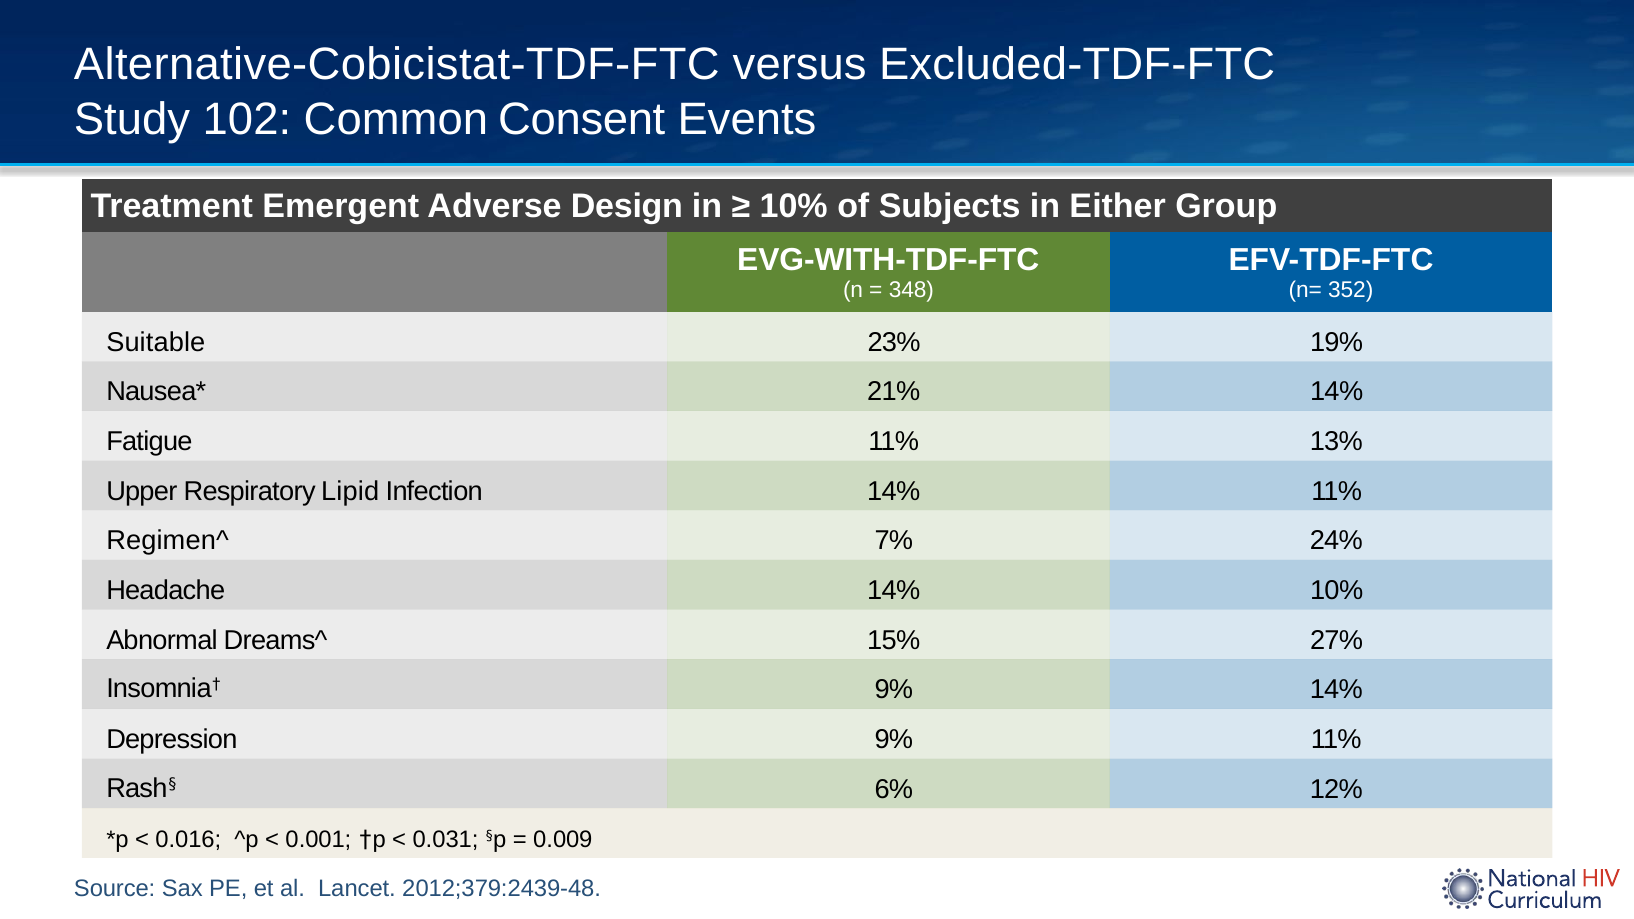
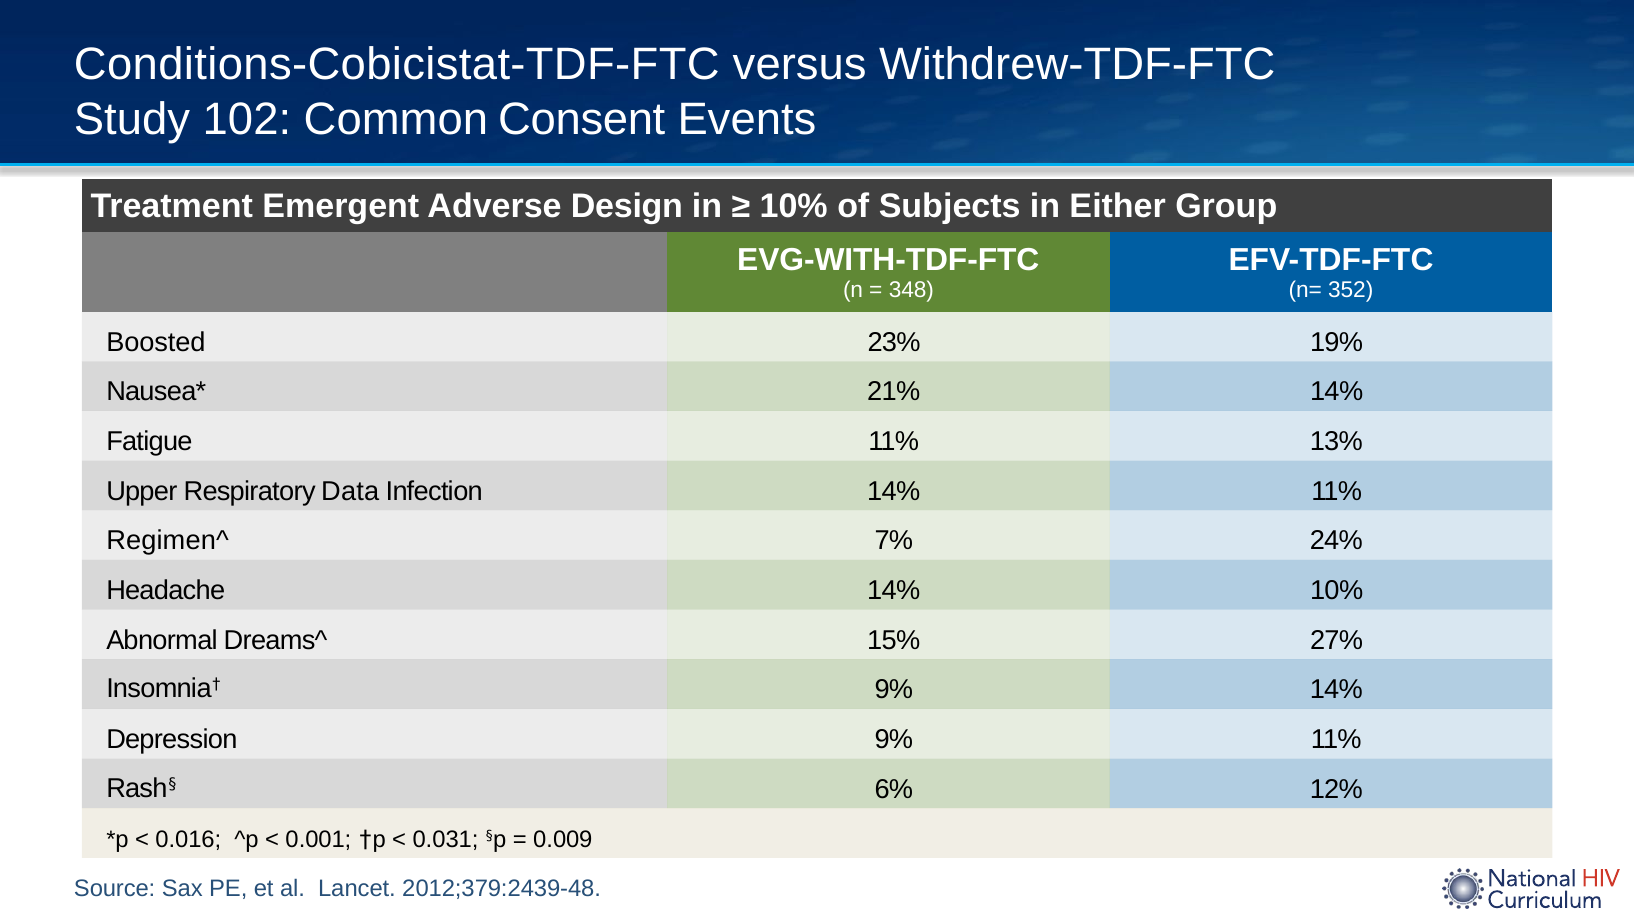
Alternative-Cobicistat-TDF-FTC: Alternative-Cobicistat-TDF-FTC -> Conditions-Cobicistat-TDF-FTC
Excluded-TDF-FTC: Excluded-TDF-FTC -> Withdrew-TDF-FTC
Suitable: Suitable -> Boosted
Lipid: Lipid -> Data
